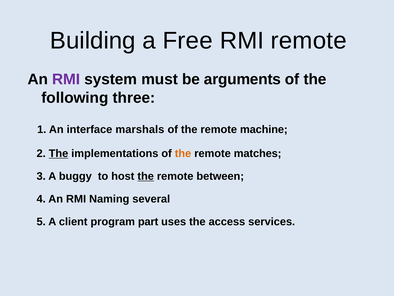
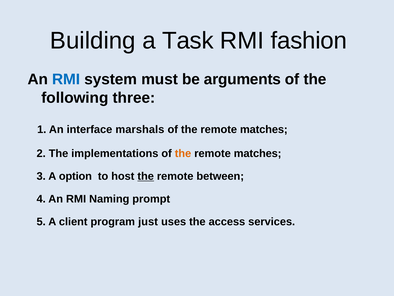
Free: Free -> Task
RMI remote: remote -> fashion
RMI at (66, 79) colour: purple -> blue
machine at (264, 129): machine -> matches
The at (58, 153) underline: present -> none
buggy: buggy -> option
several: several -> prompt
part: part -> just
